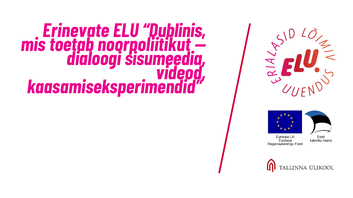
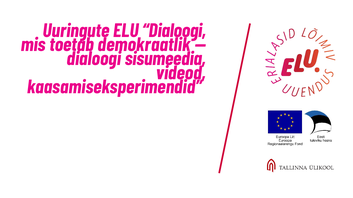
Erinevate: Erinevate -> Uuringute
ELU Dublinis: Dublinis -> Dialoogi
noorpoliitikut: noorpoliitikut -> demokraatlik
